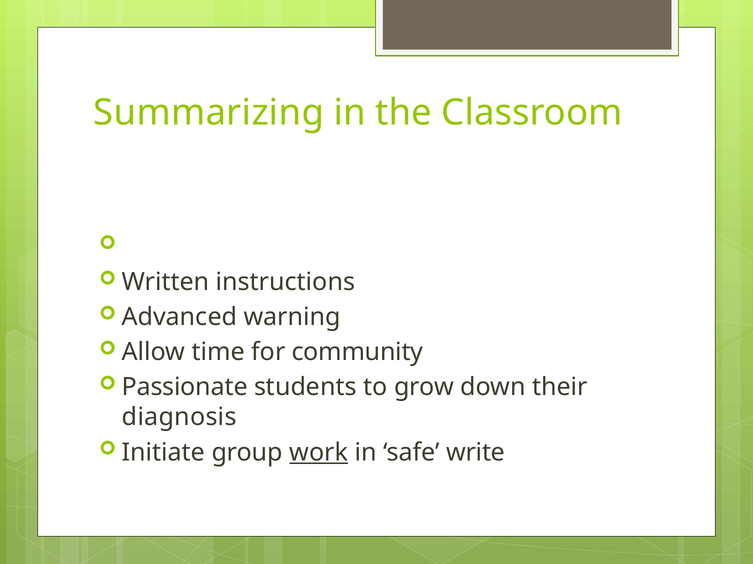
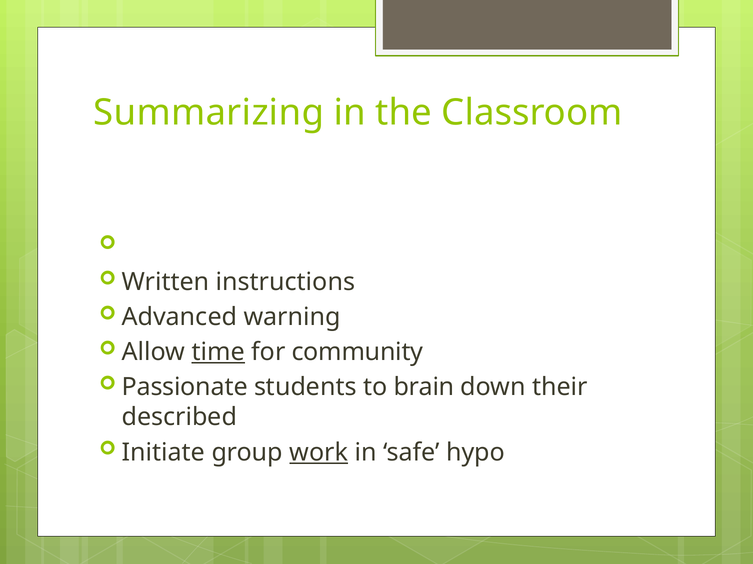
time underline: none -> present
grow: grow -> brain
diagnosis: diagnosis -> described
write: write -> hypo
